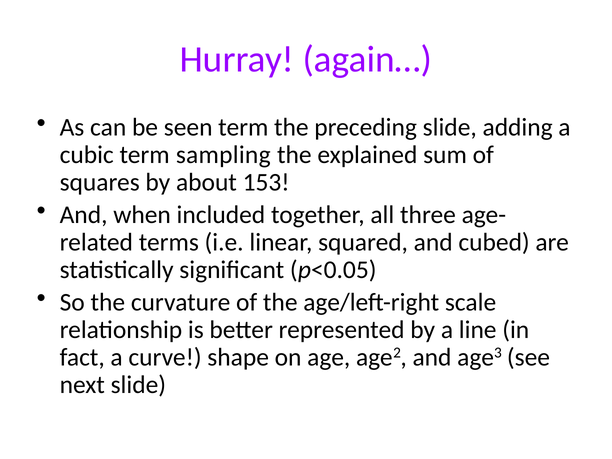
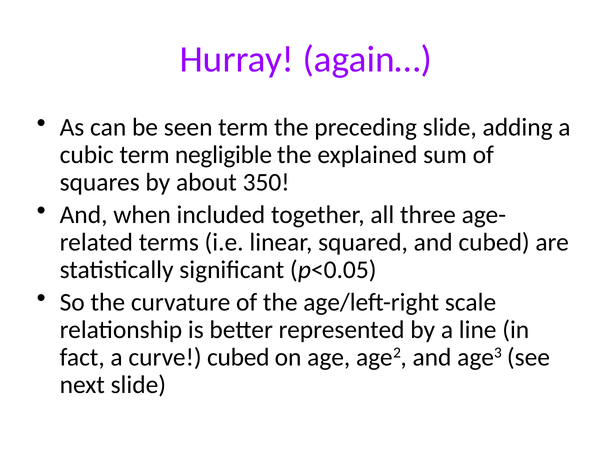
sampling: sampling -> negligible
153: 153 -> 350
curve shape: shape -> cubed
